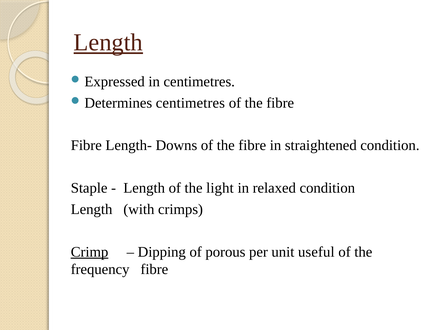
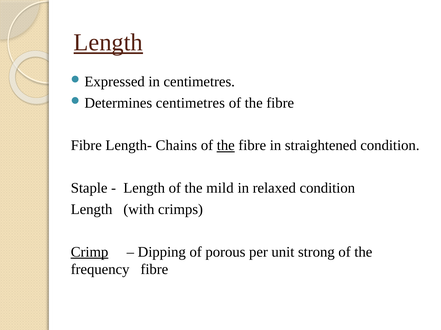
Downs: Downs -> Chains
the at (226, 146) underline: none -> present
light: light -> mild
useful: useful -> strong
